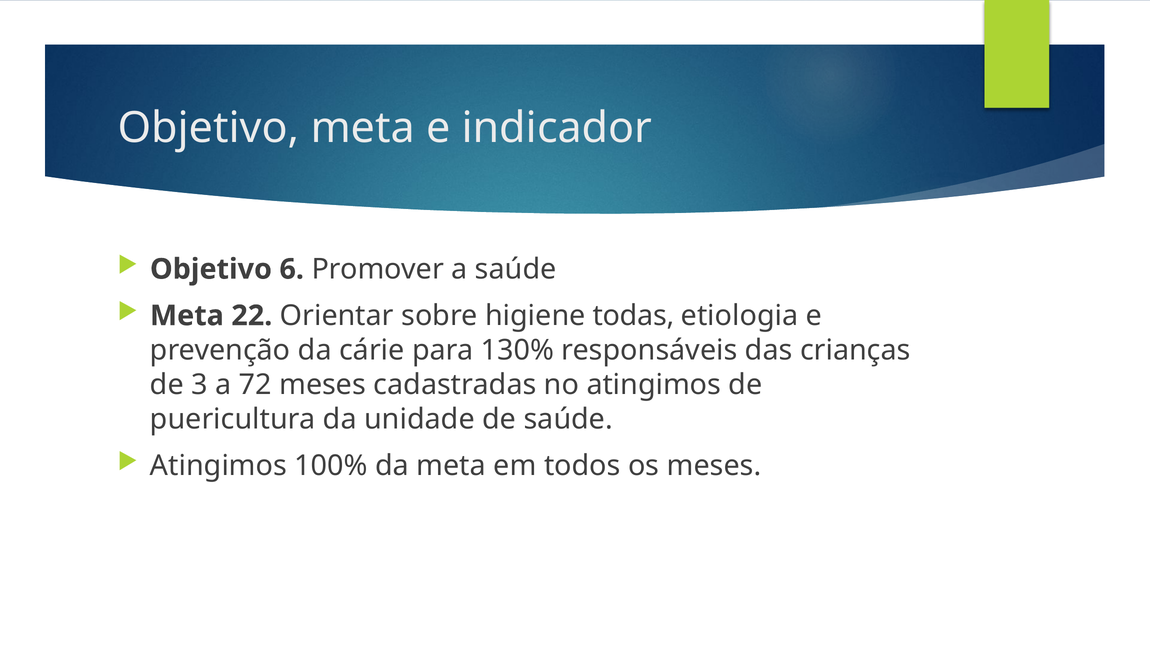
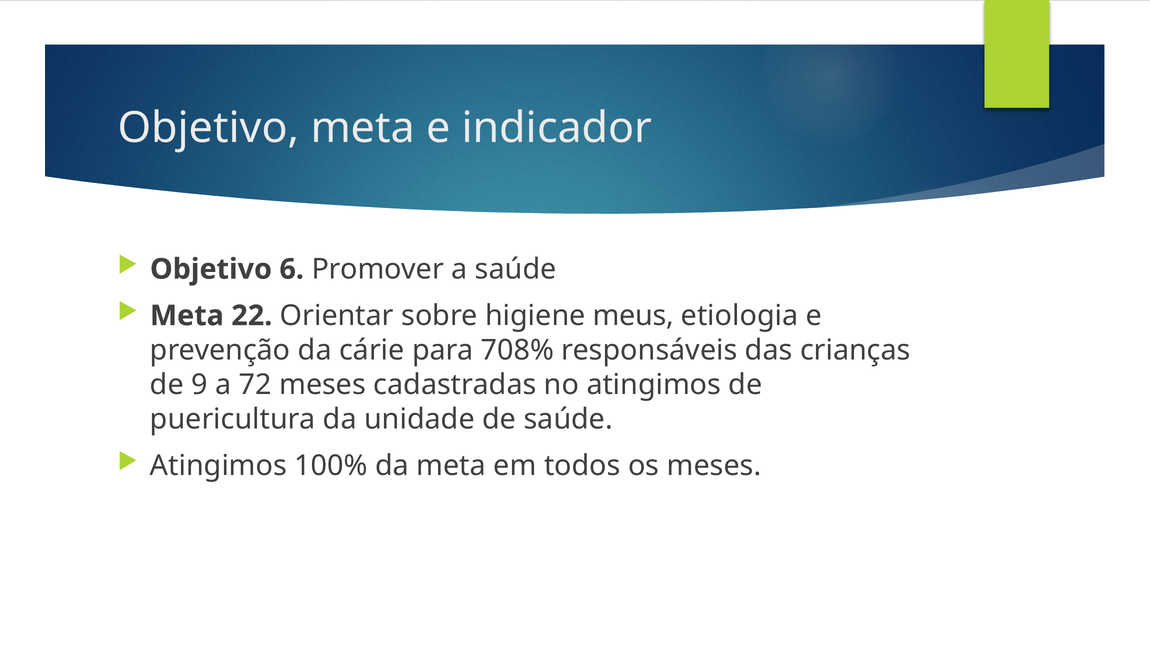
todas: todas -> meus
130%: 130% -> 708%
3: 3 -> 9
